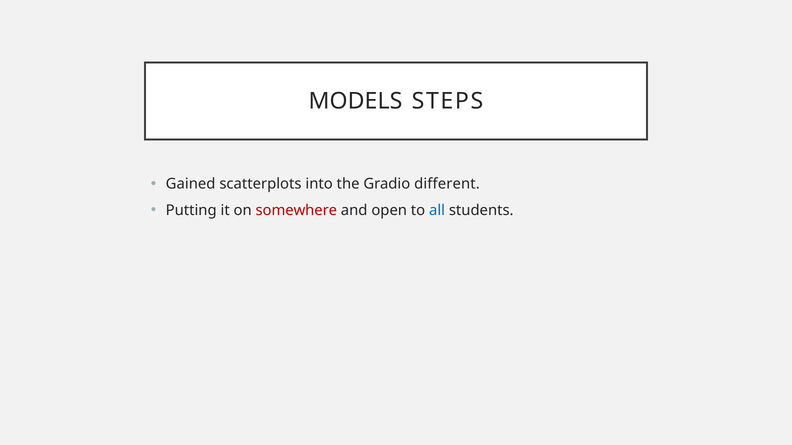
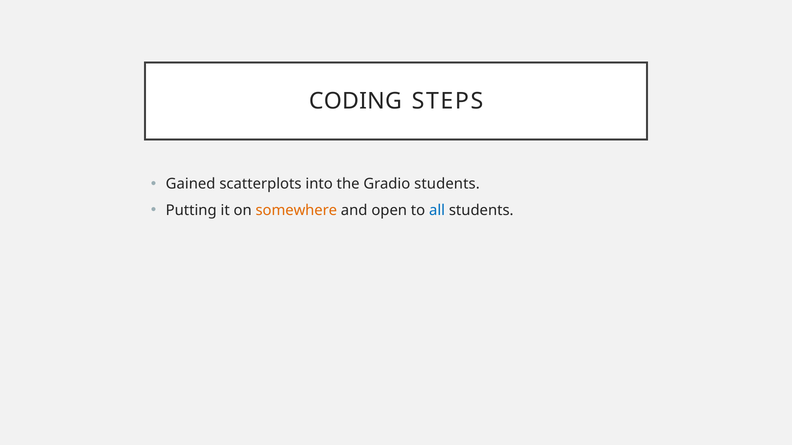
MODELS: MODELS -> CODING
Gradio different: different -> students
somewhere colour: red -> orange
